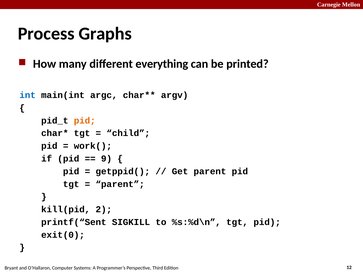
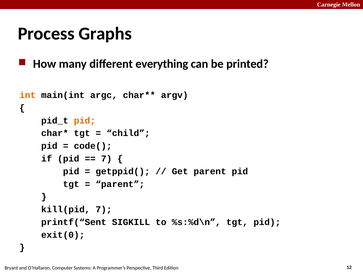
int colour: blue -> orange
work(: work( -> code(
9 at (106, 159): 9 -> 7
kill(pid 2: 2 -> 7
